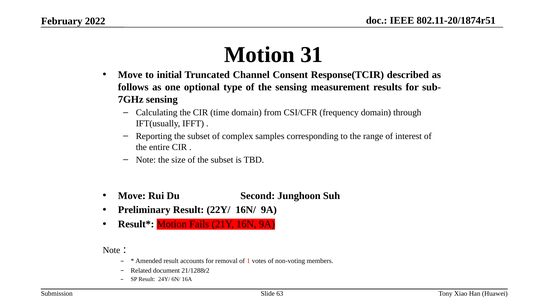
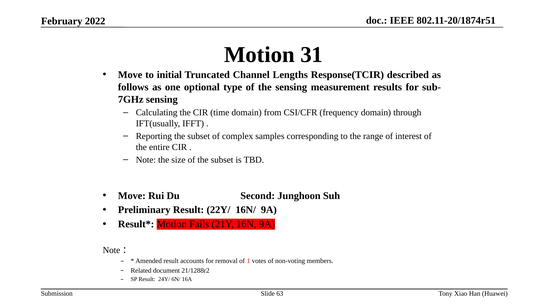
Consent: Consent -> Lengths
